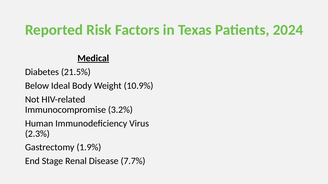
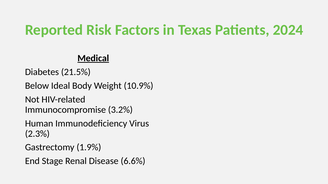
7.7%: 7.7% -> 6.6%
